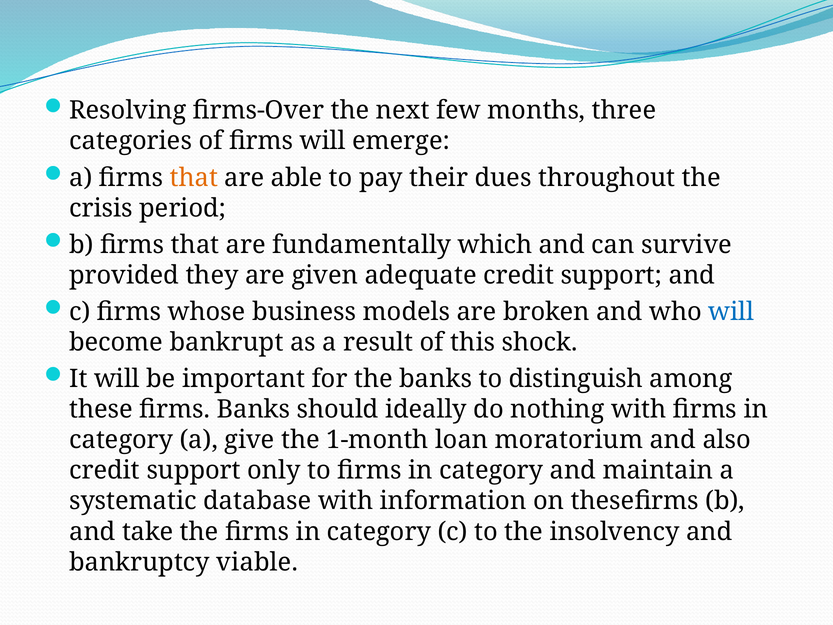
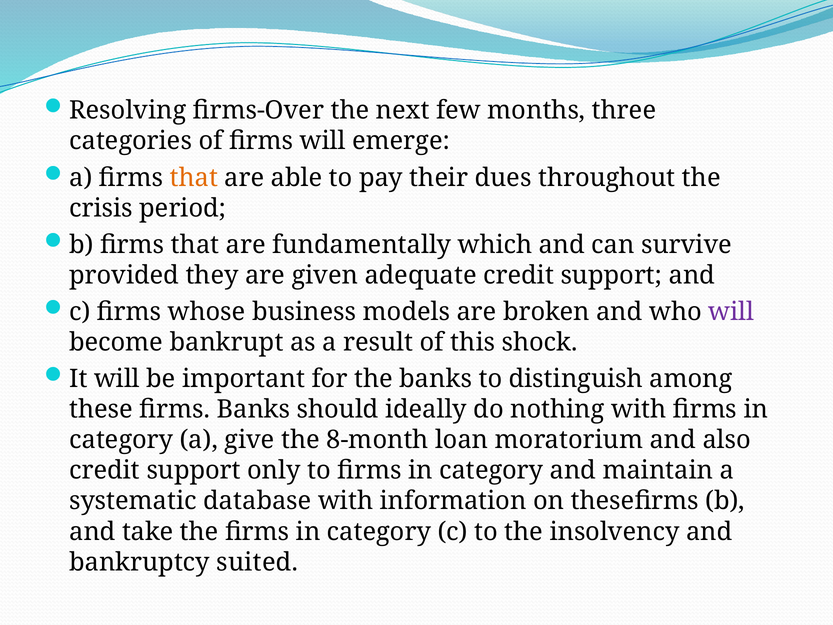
will at (731, 312) colour: blue -> purple
1-month: 1-month -> 8-month
viable: viable -> suited
